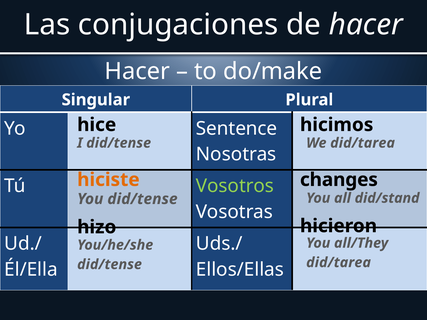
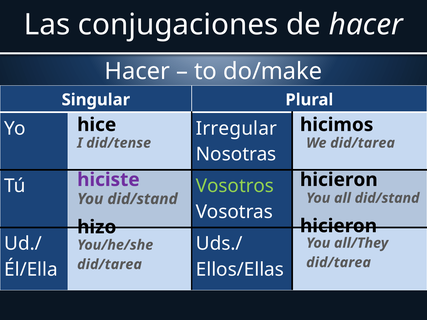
Sentence: Sentence -> Irregular
hiciste colour: orange -> purple
changes at (339, 180): changes -> hicieron
You did/tense: did/tense -> did/stand
did/tense at (110, 265): did/tense -> did/tarea
